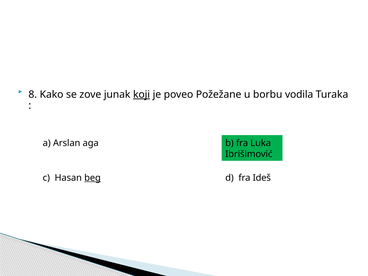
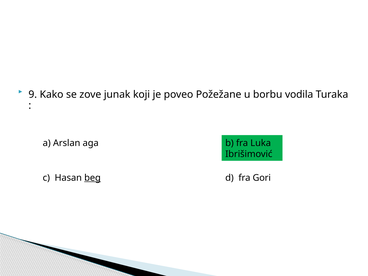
8: 8 -> 9
koji underline: present -> none
Ideš: Ideš -> Gori
